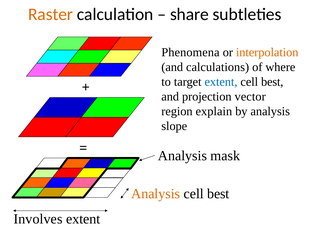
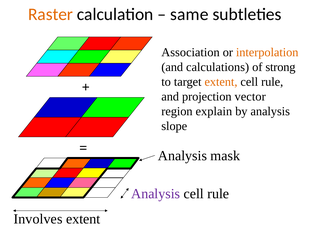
share: share -> same
Phenomena: Phenomena -> Association
where: where -> strong
extent at (221, 82) colour: blue -> orange
best at (272, 82): best -> rule
Analysis at (156, 193) colour: orange -> purple
best at (218, 193): best -> rule
